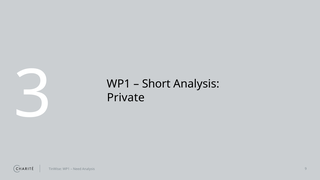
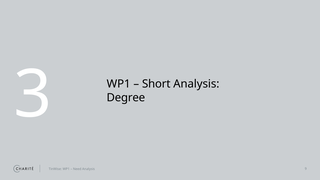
Private: Private -> Degree
